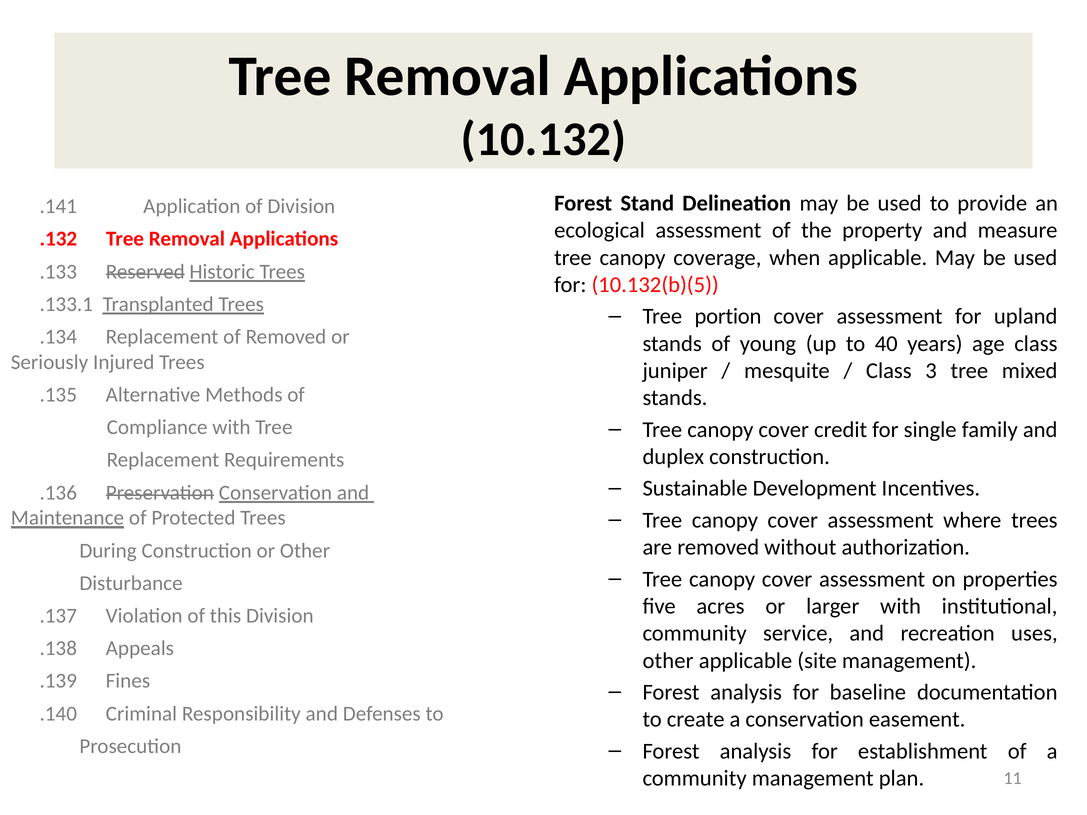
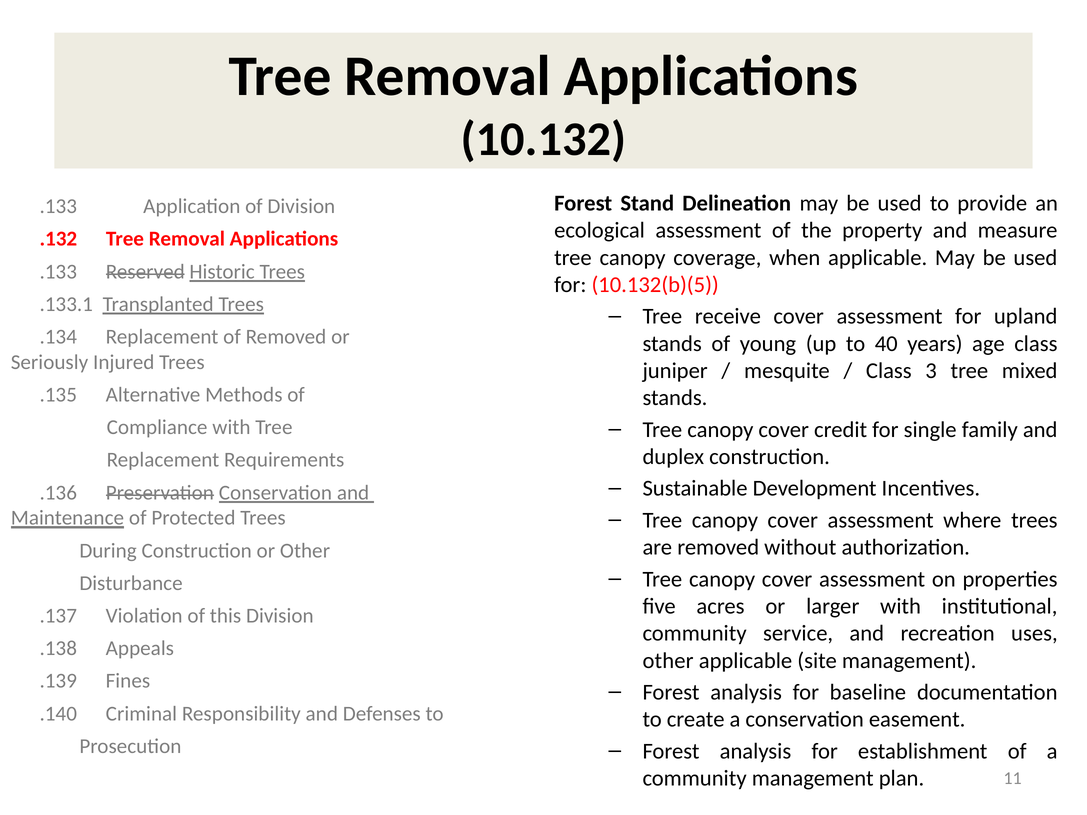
.141 at (58, 206): .141 -> .133
portion: portion -> receive
